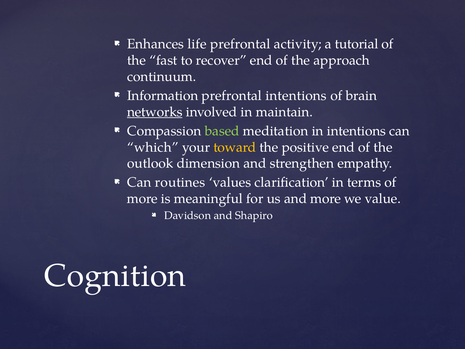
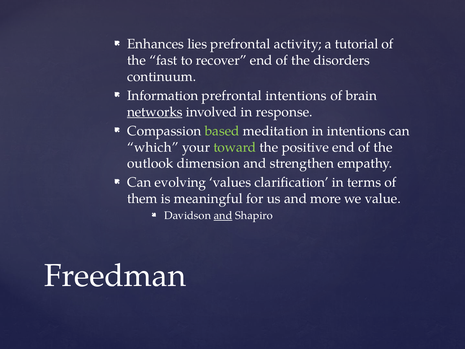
life: life -> lies
approach: approach -> disorders
maintain: maintain -> response
toward colour: yellow -> light green
routines: routines -> evolving
more at (142, 199): more -> them
and at (223, 215) underline: none -> present
Cognition: Cognition -> Freedman
